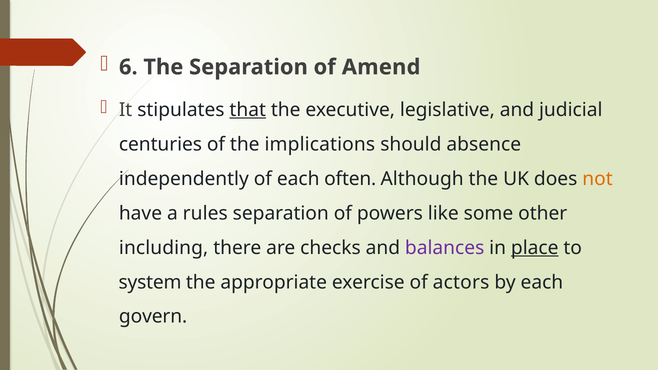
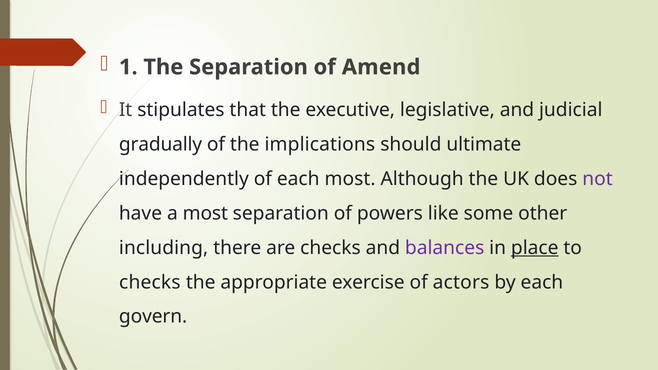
6: 6 -> 1
that underline: present -> none
centuries: centuries -> gradually
absence: absence -> ultimate
each often: often -> most
not colour: orange -> purple
a rules: rules -> most
system at (150, 282): system -> checks
